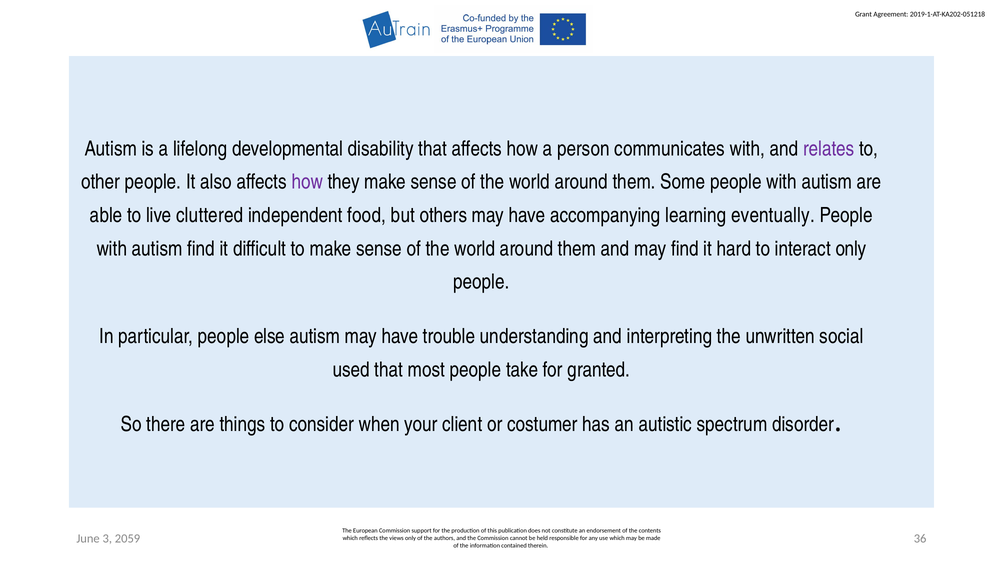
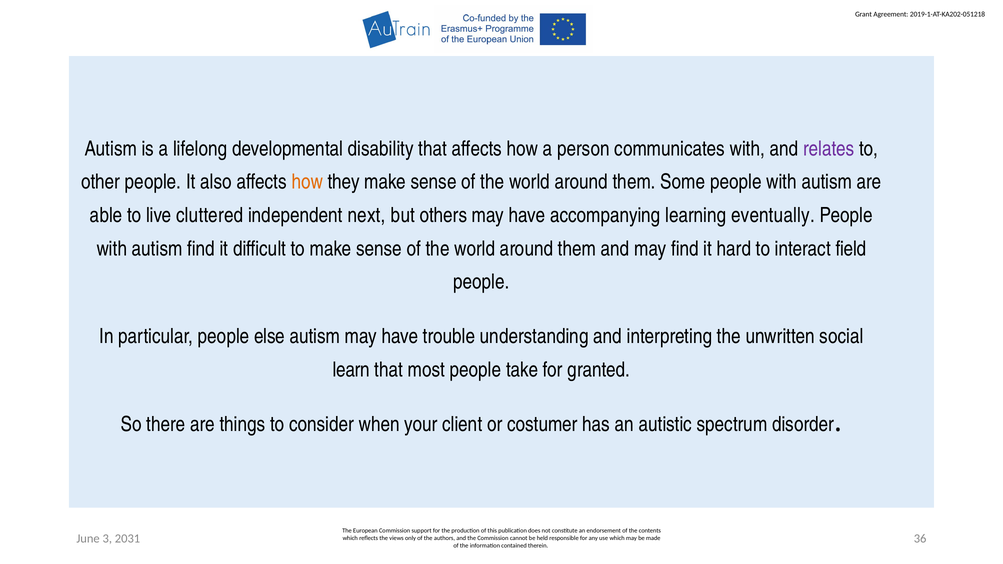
how at (307, 182) colour: purple -> orange
food: food -> next
interact only: only -> field
used: used -> learn
2059: 2059 -> 2031
